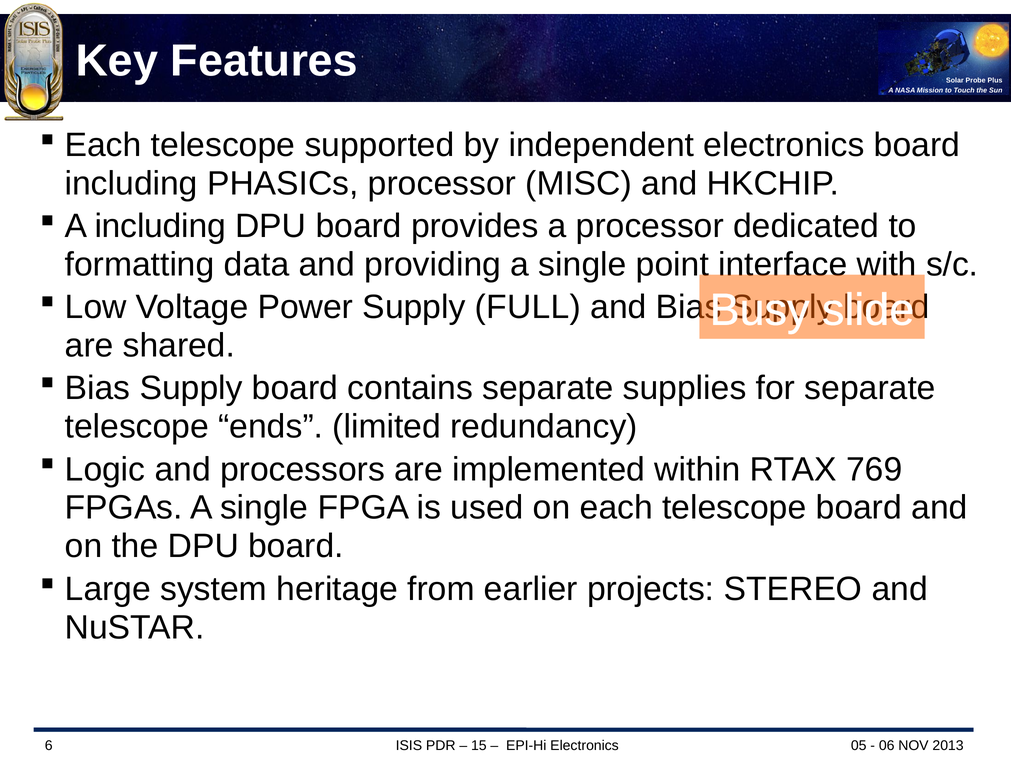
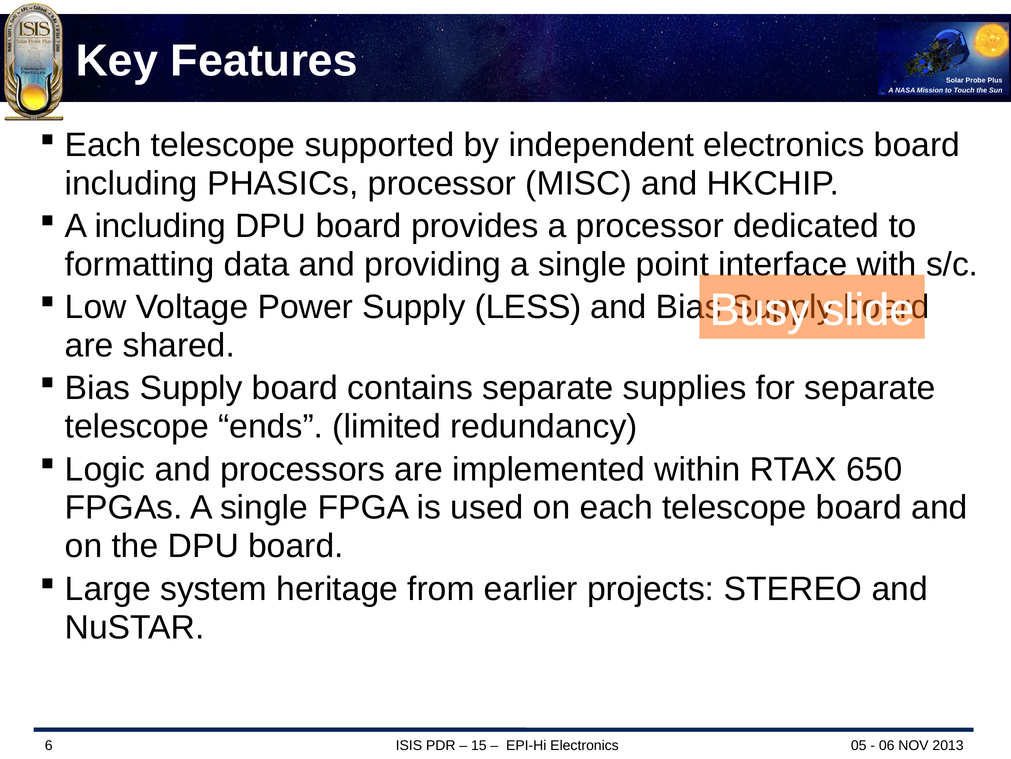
FULL: FULL -> LESS
769: 769 -> 650
